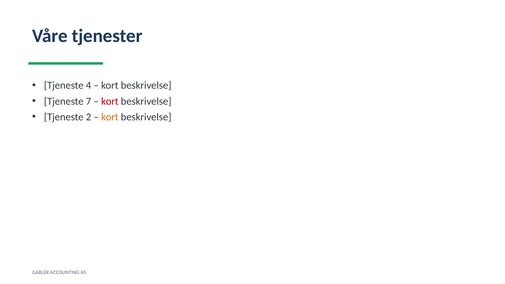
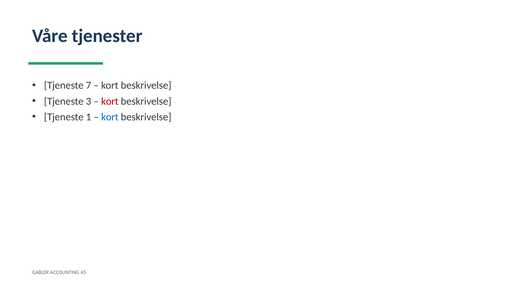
4: 4 -> 7
7: 7 -> 3
2: 2 -> 1
kort at (110, 117) colour: orange -> blue
